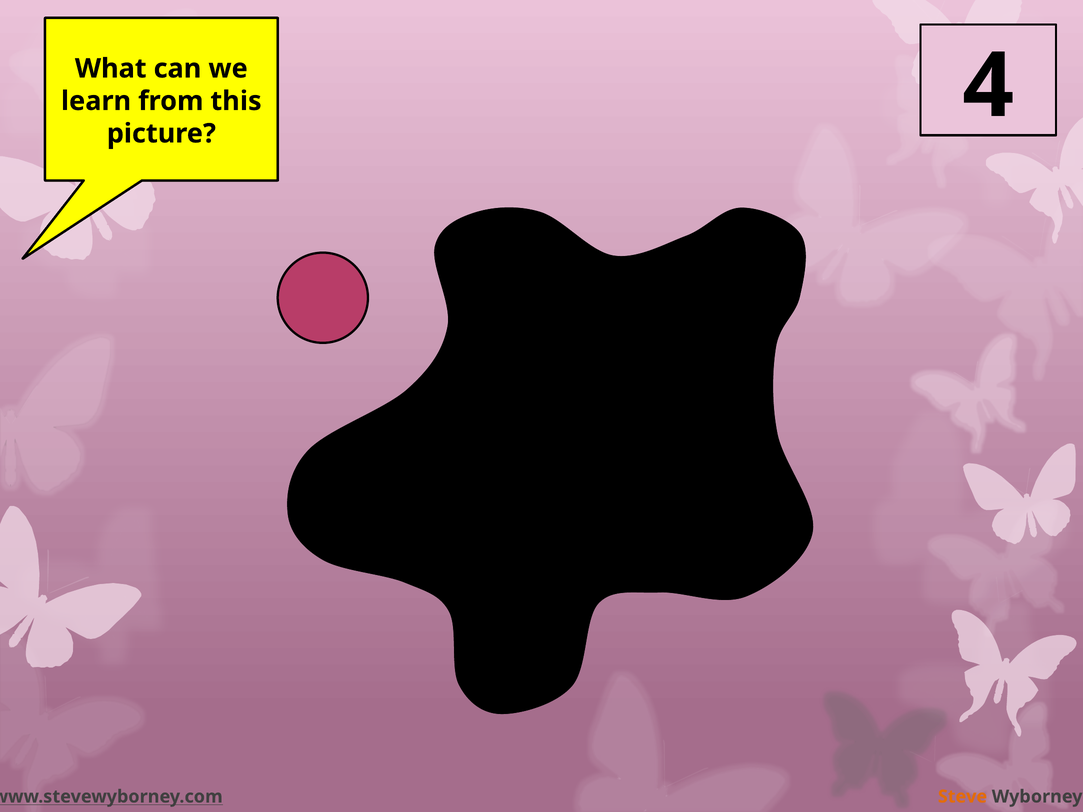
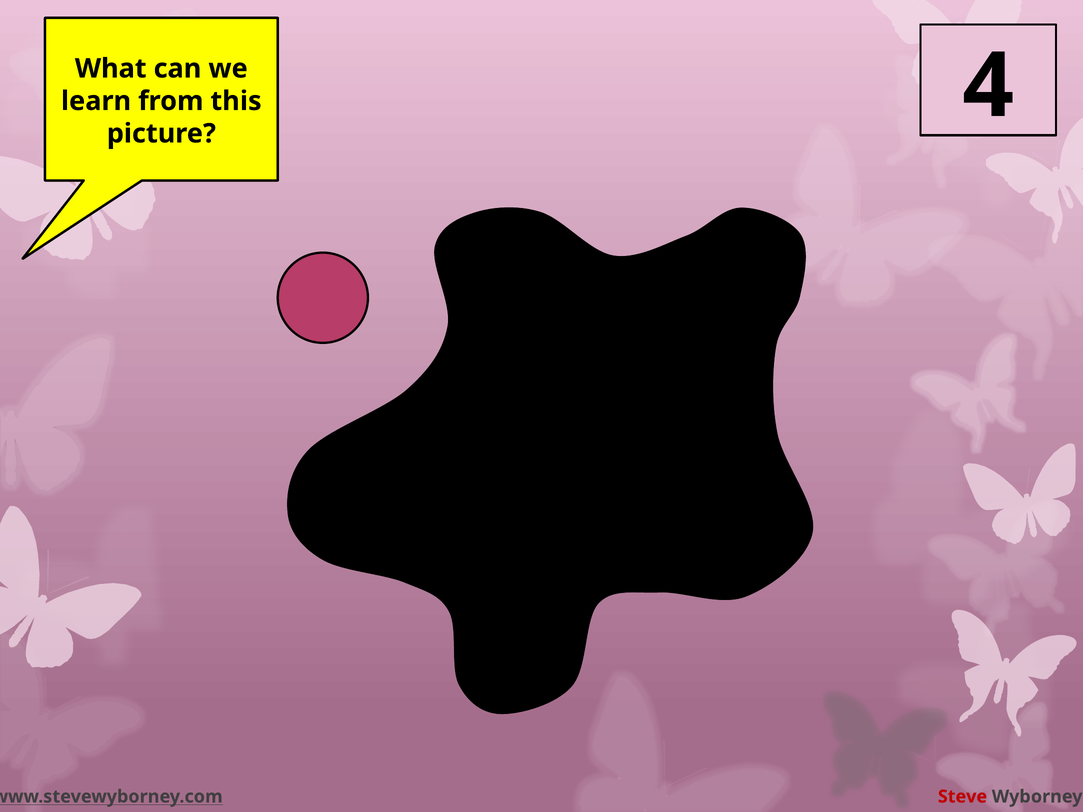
Steve colour: orange -> red
